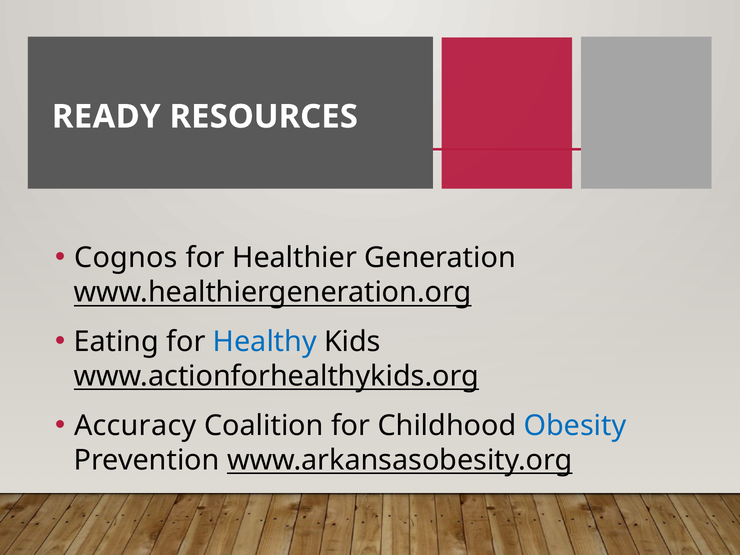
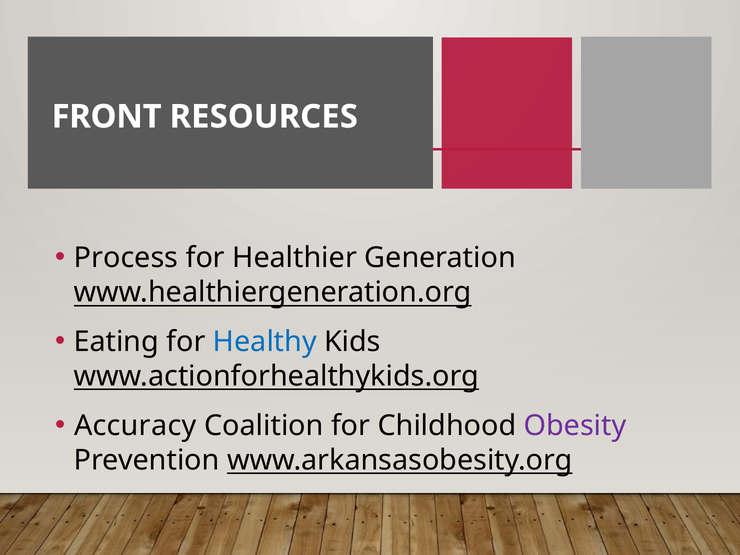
READY: READY -> FRONT
Cognos: Cognos -> Process
Obesity colour: blue -> purple
